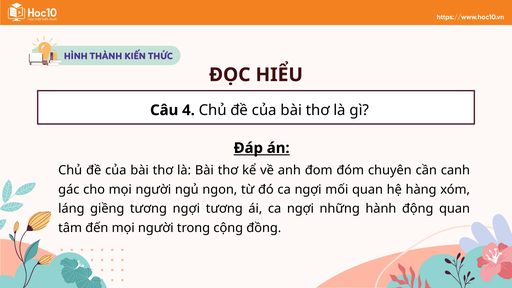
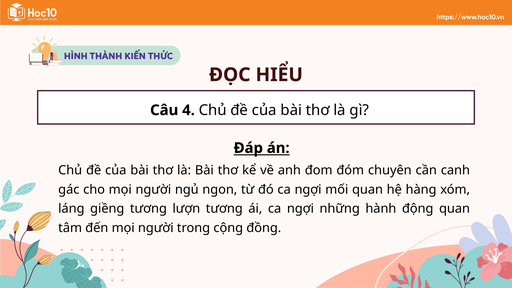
tương ngợi: ngợi -> lượn
